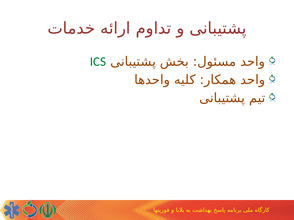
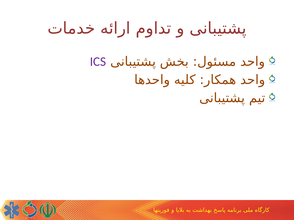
ICS colour: green -> purple
